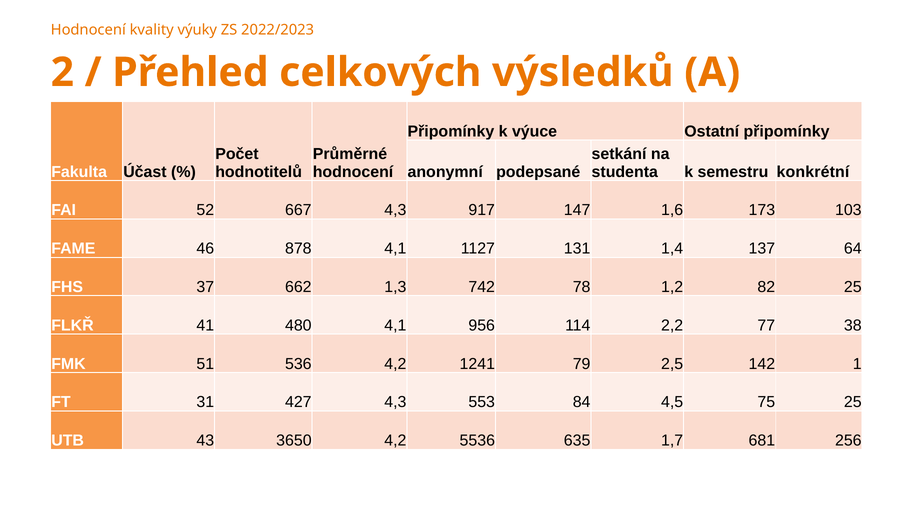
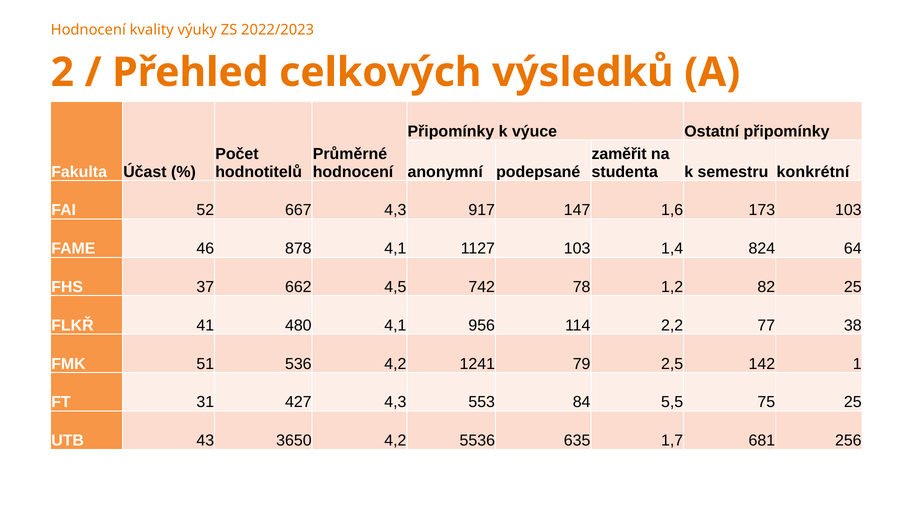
setkání: setkání -> zaměřit
1127 131: 131 -> 103
137: 137 -> 824
1,3: 1,3 -> 4,5
4,5: 4,5 -> 5,5
